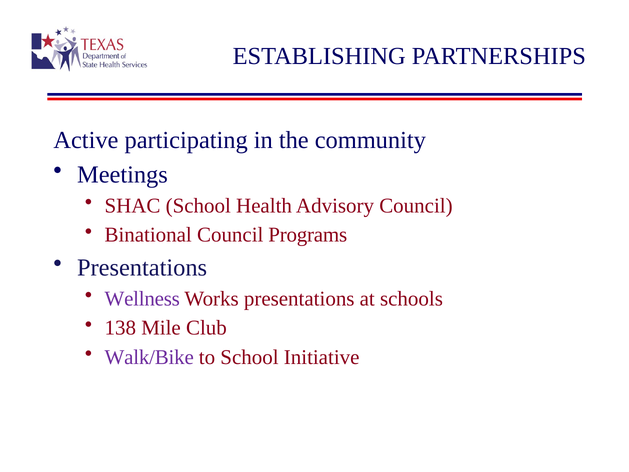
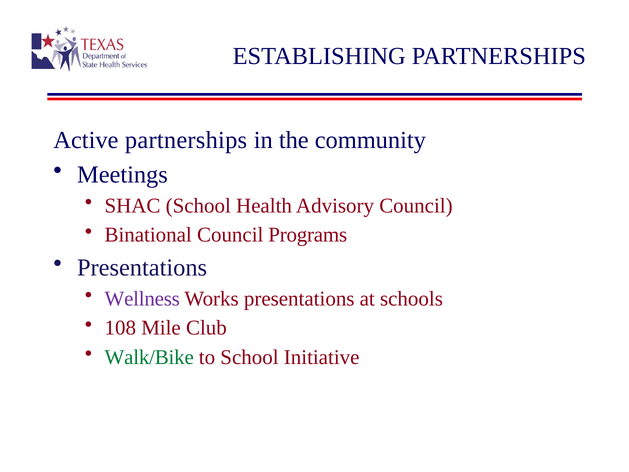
Active participating: participating -> partnerships
138: 138 -> 108
Walk/Bike colour: purple -> green
